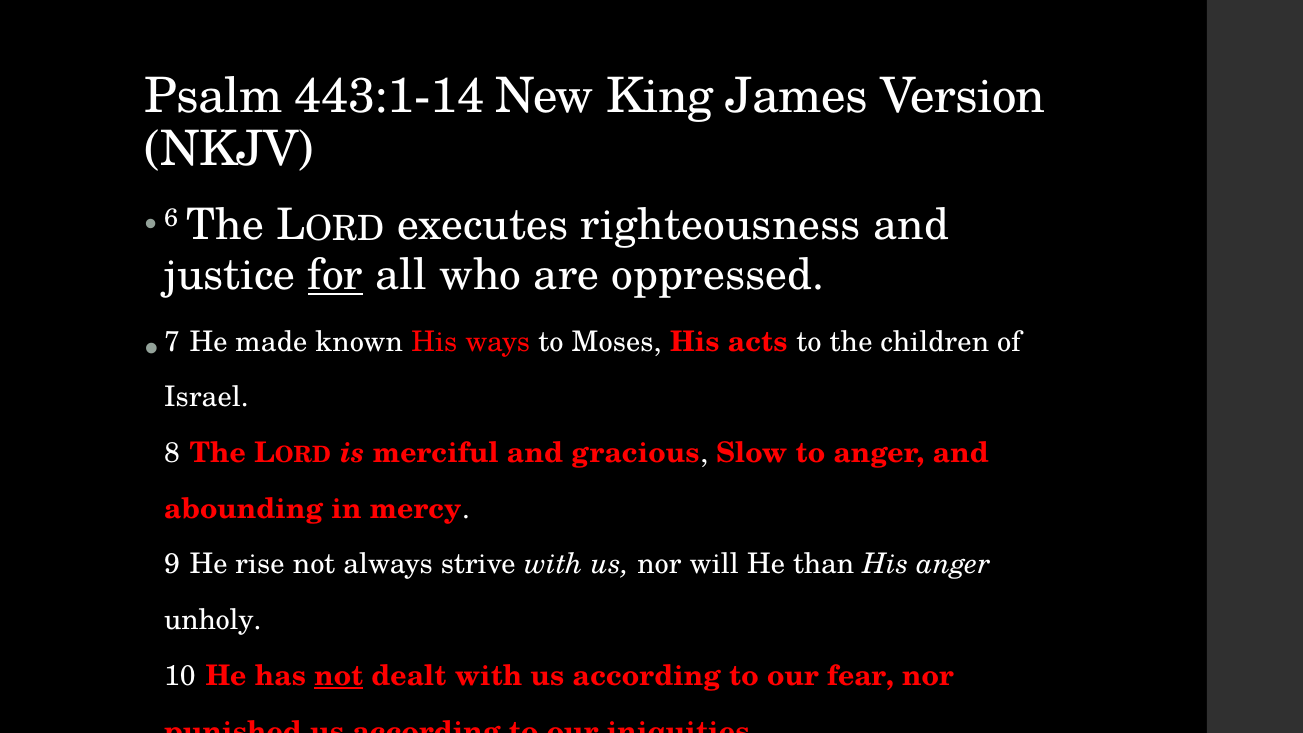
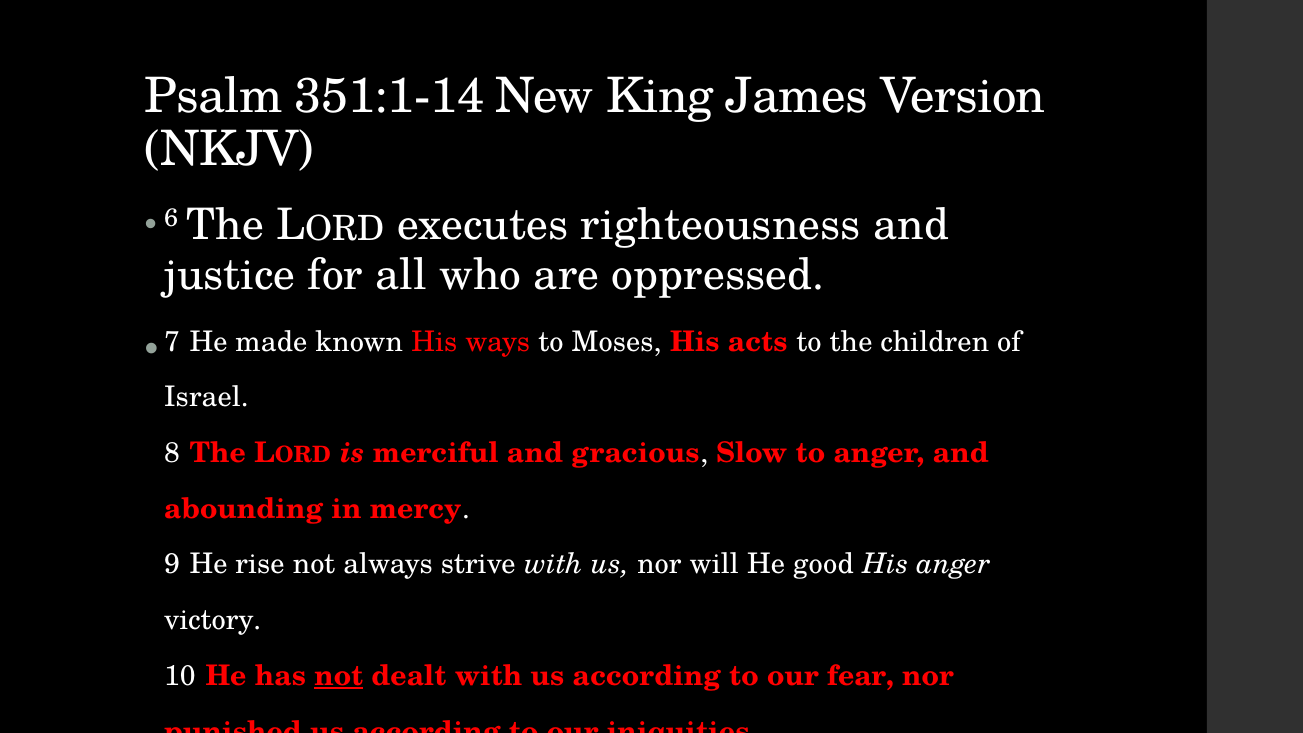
443:1-14: 443:1-14 -> 351:1-14
for underline: present -> none
than: than -> good
unholy: unholy -> victory
